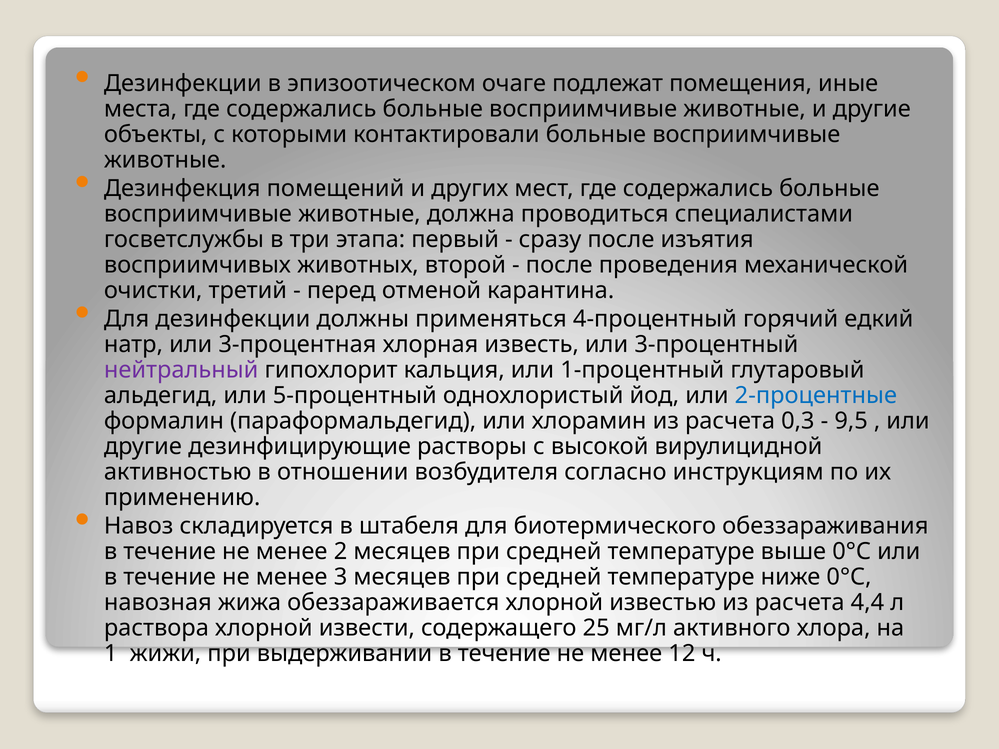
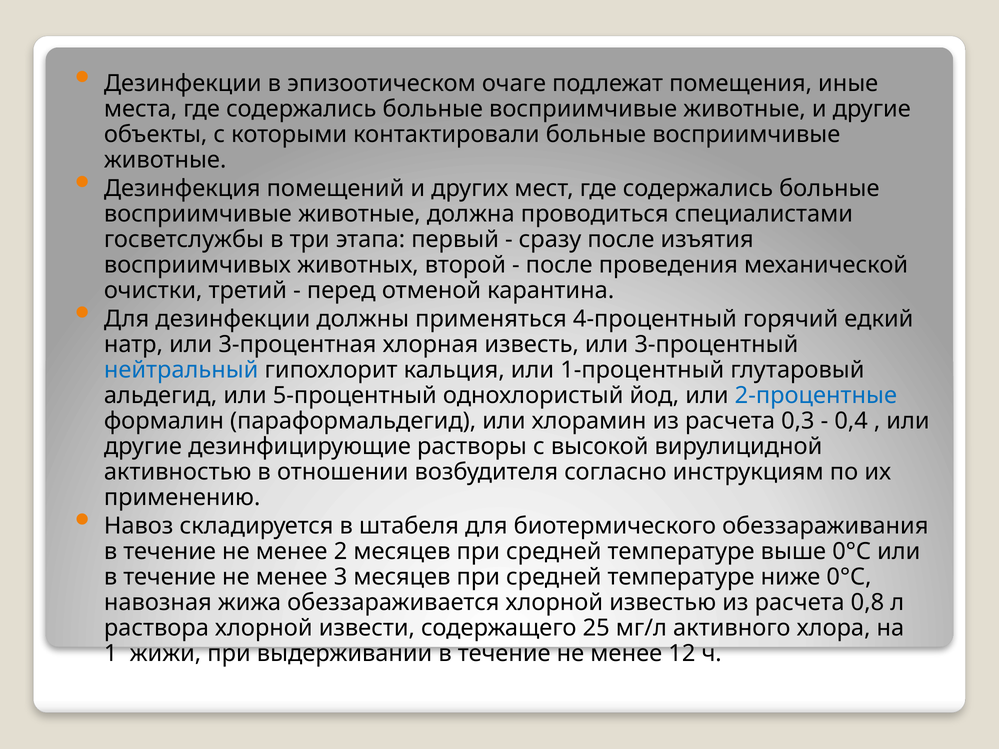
нейтральный colour: purple -> blue
9,5: 9,5 -> 0,4
4,4: 4,4 -> 0,8
